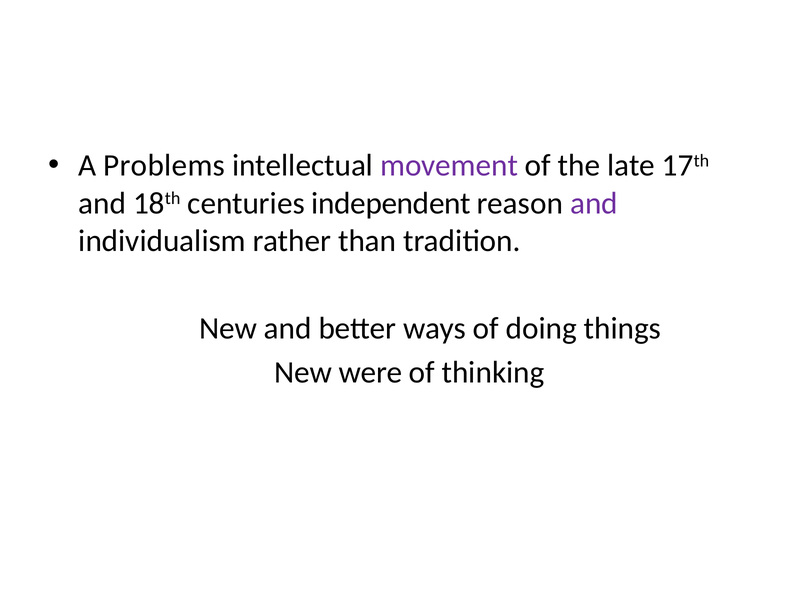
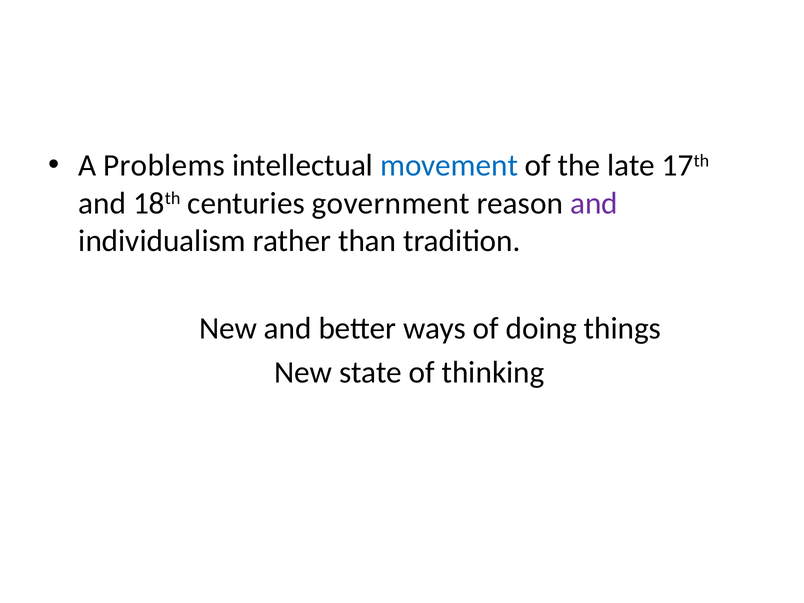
movement colour: purple -> blue
independent: independent -> government
were: were -> state
